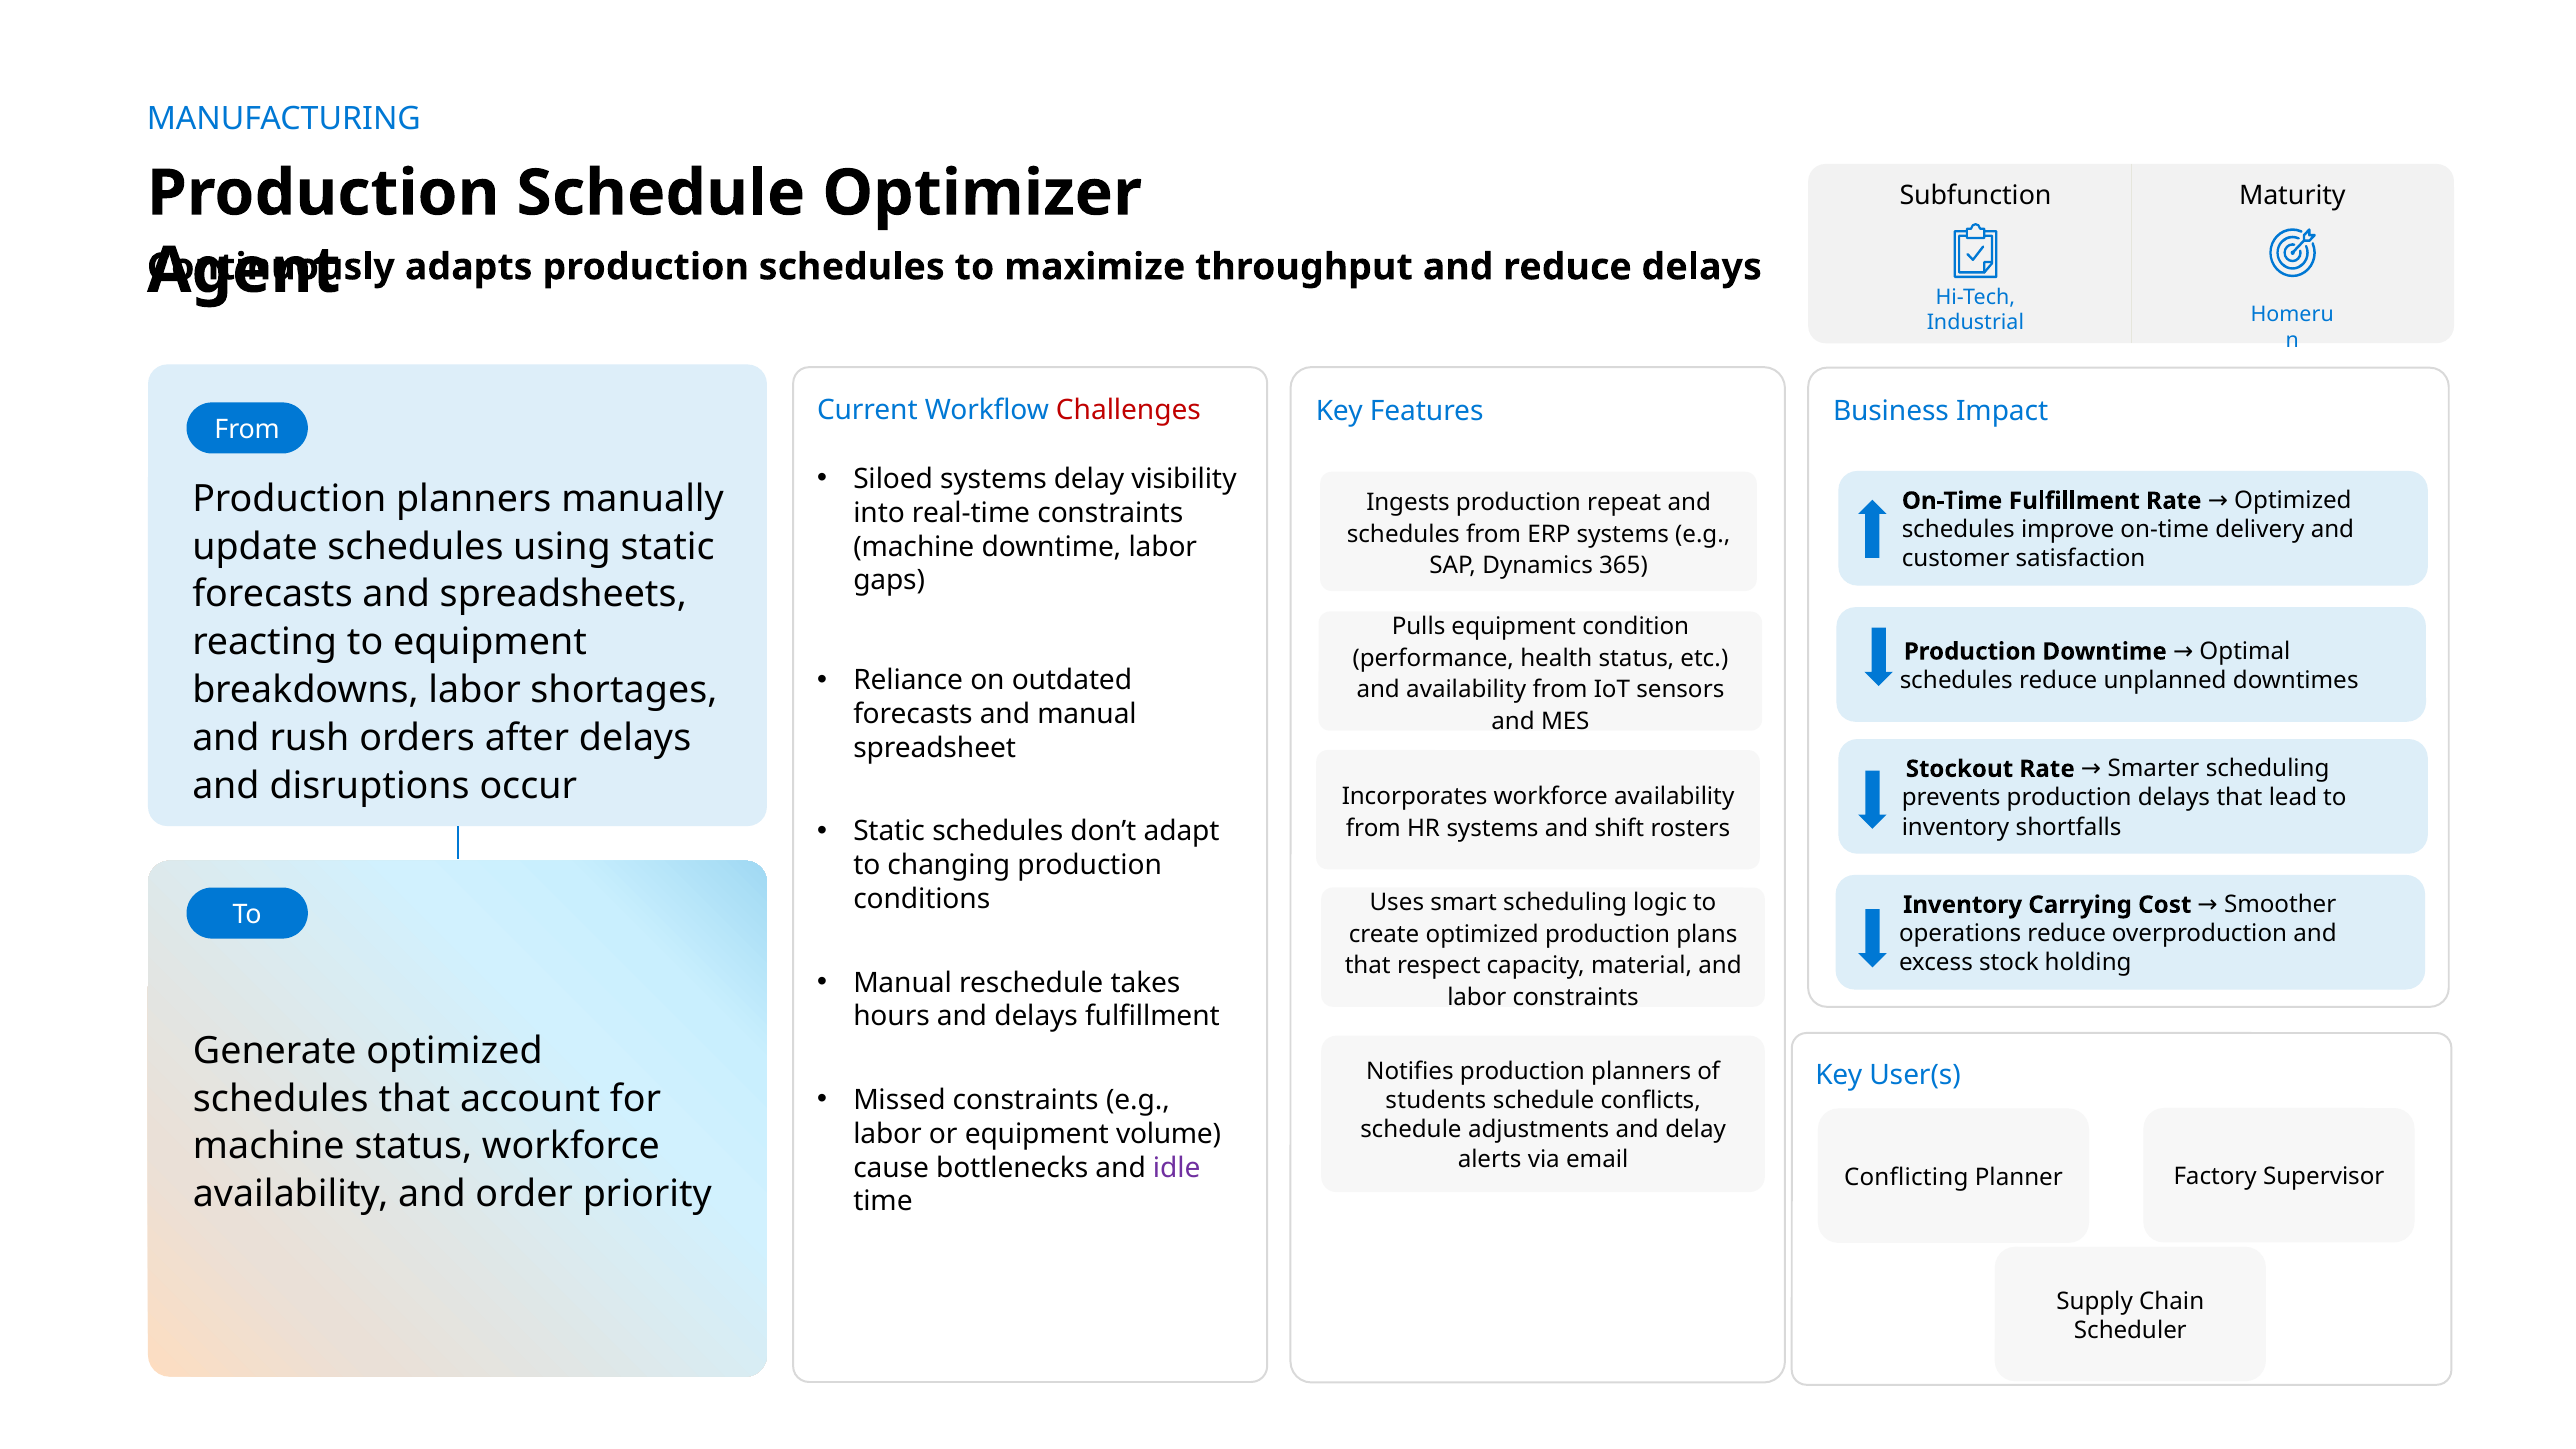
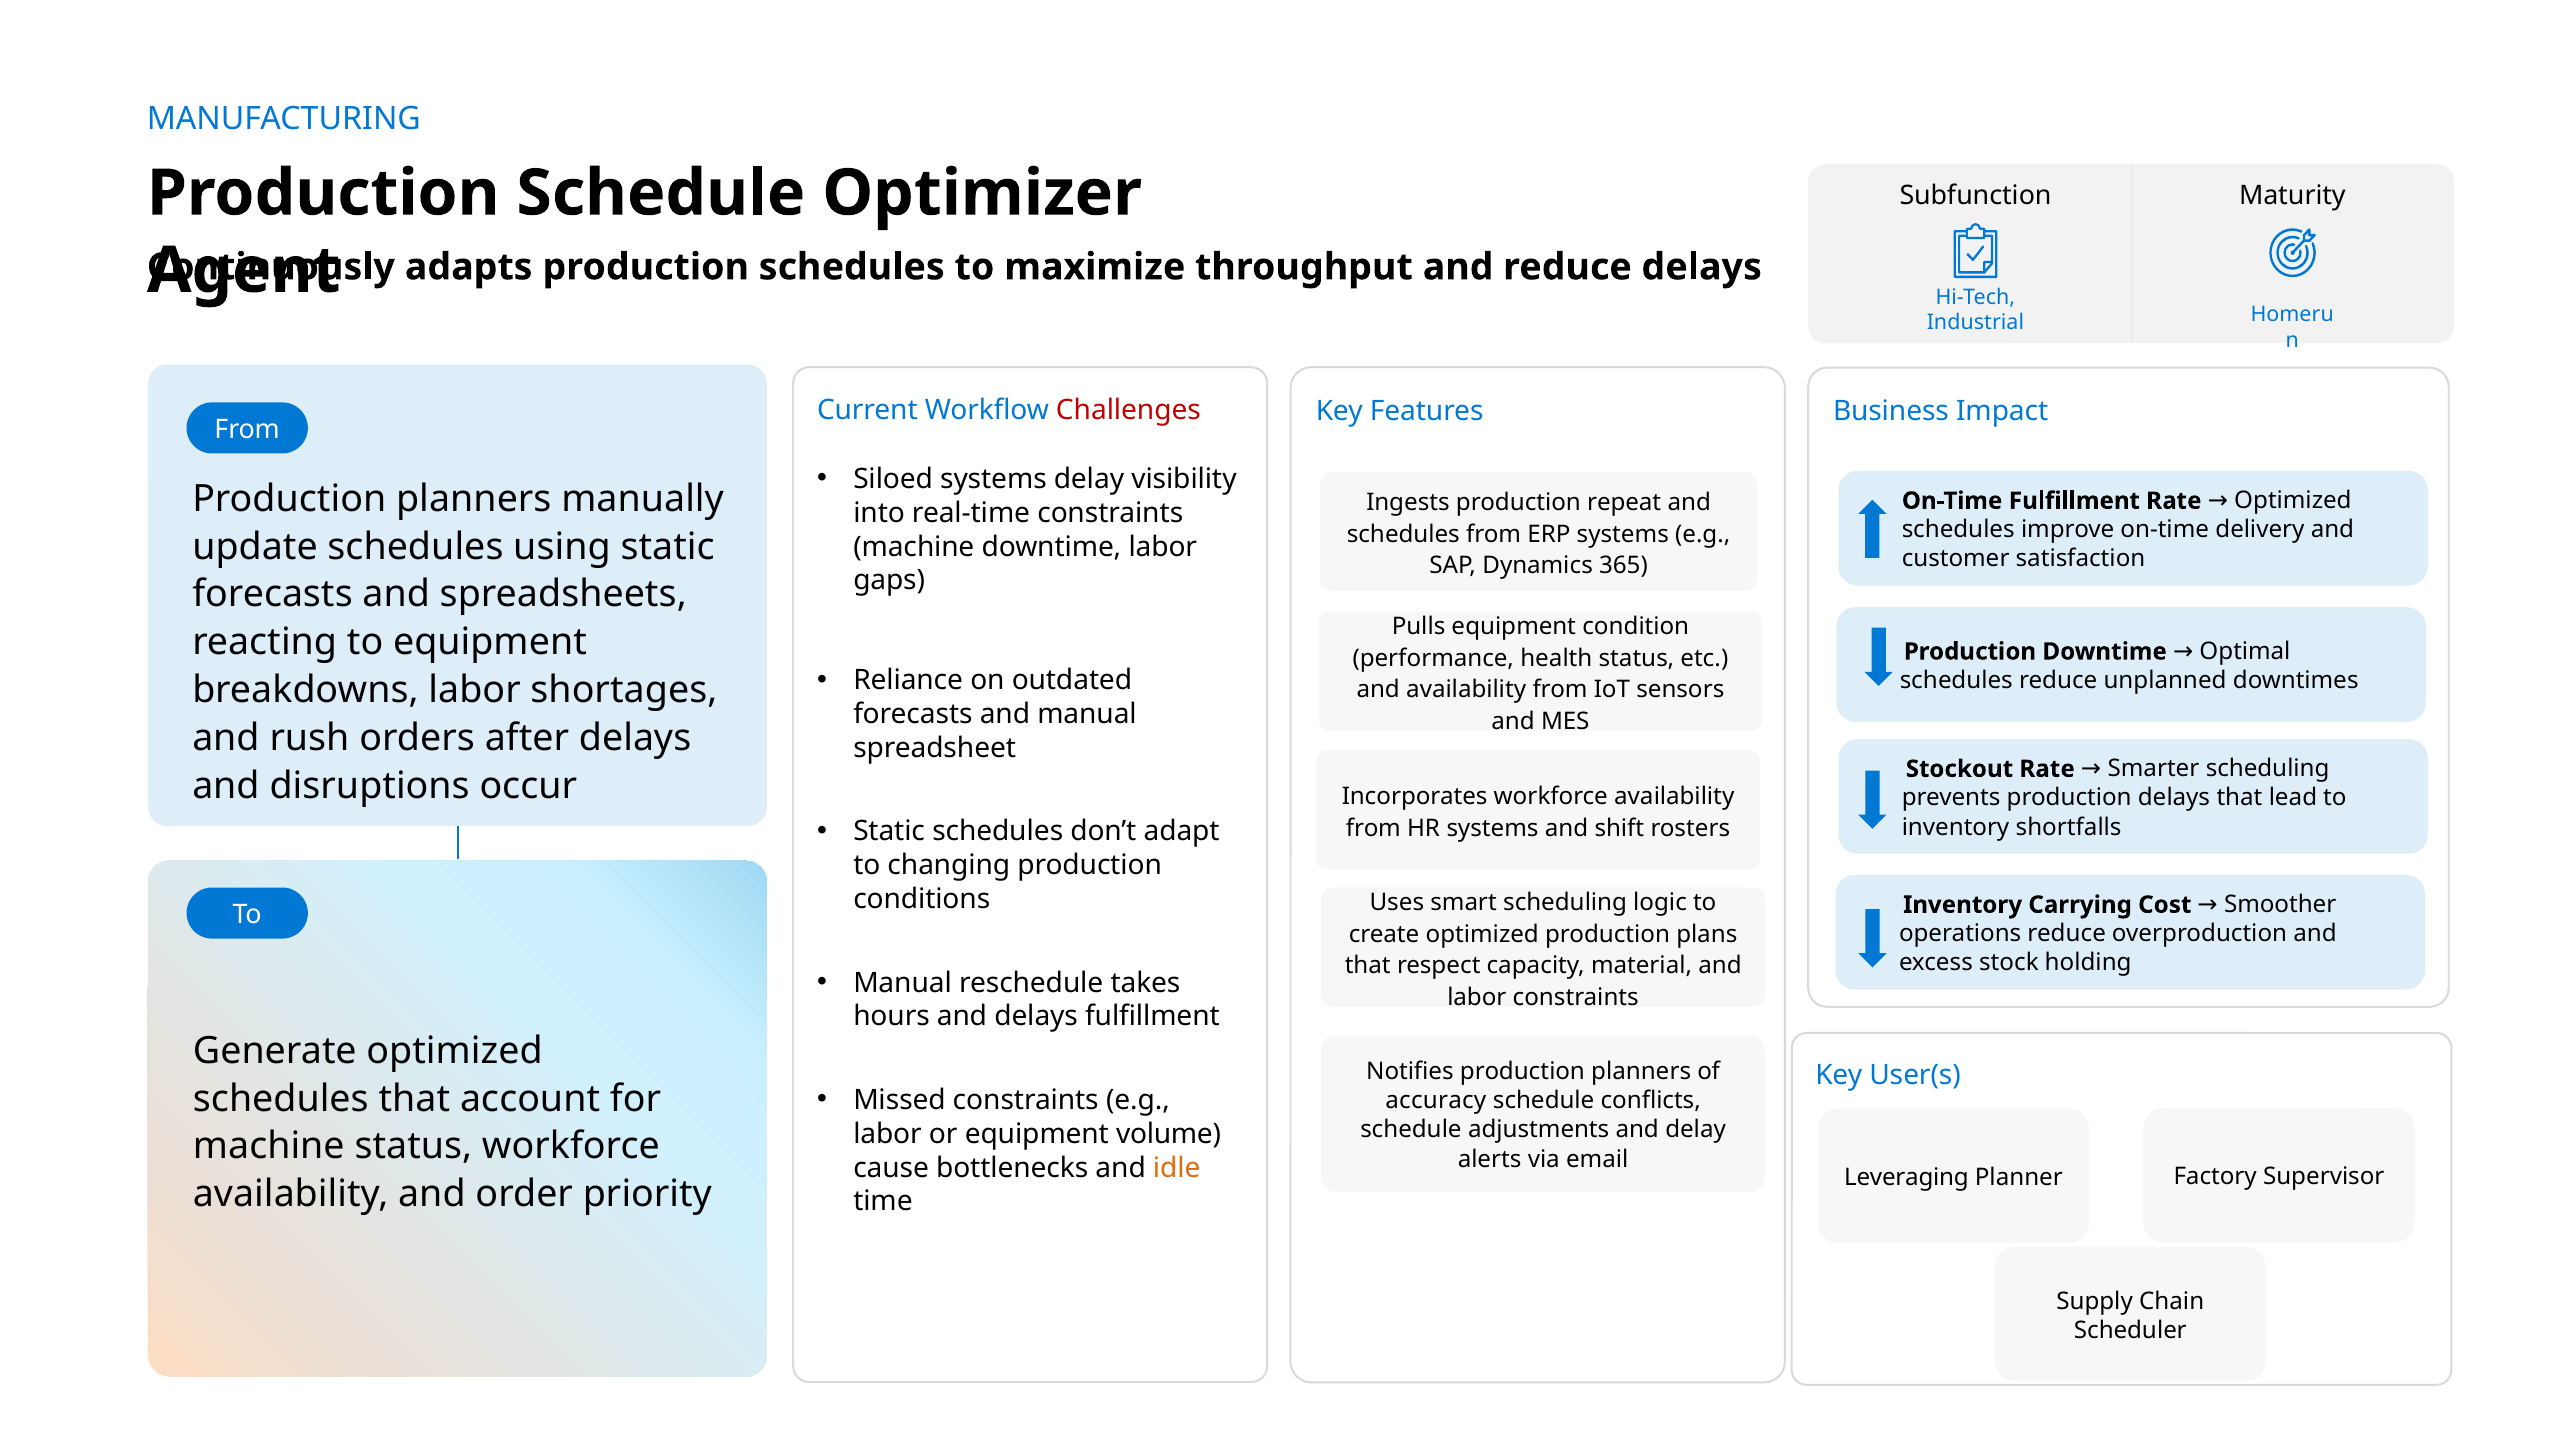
students: students -> accuracy
idle colour: purple -> orange
Conflicting: Conflicting -> Leveraging
